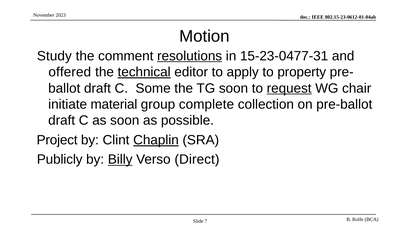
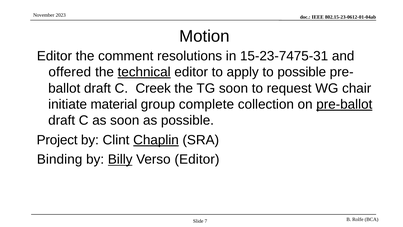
Study at (54, 56): Study -> Editor
resolutions underline: present -> none
15-23-0477-31: 15-23-0477-31 -> 15-23-7475-31
to property: property -> possible
Some: Some -> Creek
request underline: present -> none
pre-ballot underline: none -> present
Publicly: Publicly -> Binding
Verso Direct: Direct -> Editor
